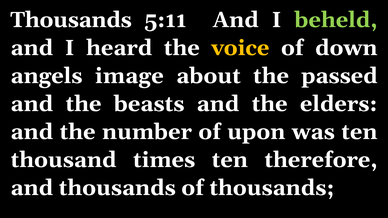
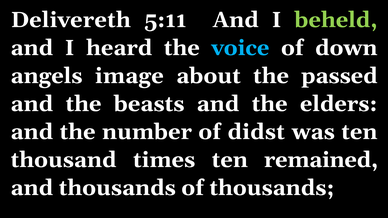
Thousands at (71, 20): Thousands -> Delivereth
voice colour: yellow -> light blue
upon: upon -> didst
therefore: therefore -> remained
